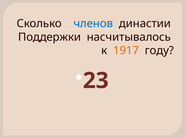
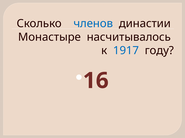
Поддержки: Поддержки -> Монастыре
1917 colour: orange -> blue
23: 23 -> 16
